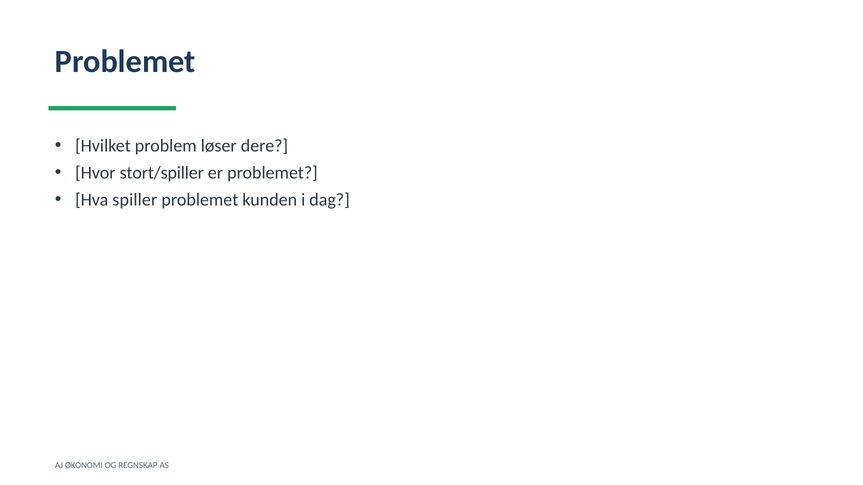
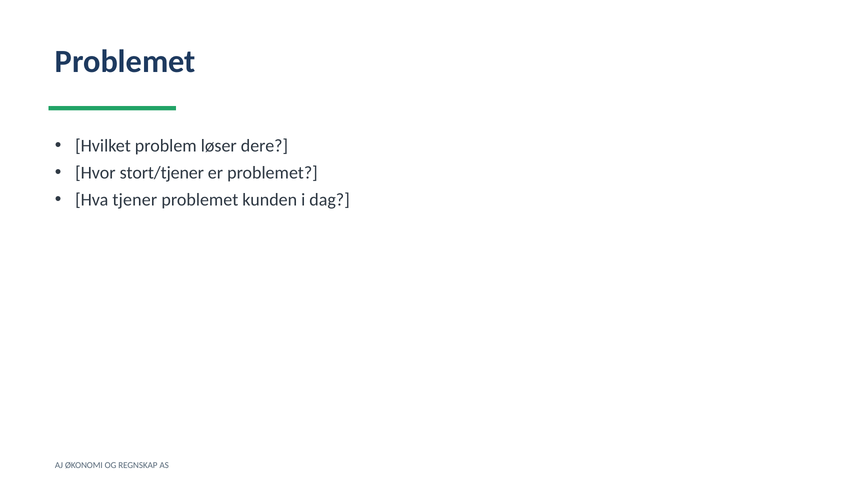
stort/spiller: stort/spiller -> stort/tjener
spiller: spiller -> tjener
